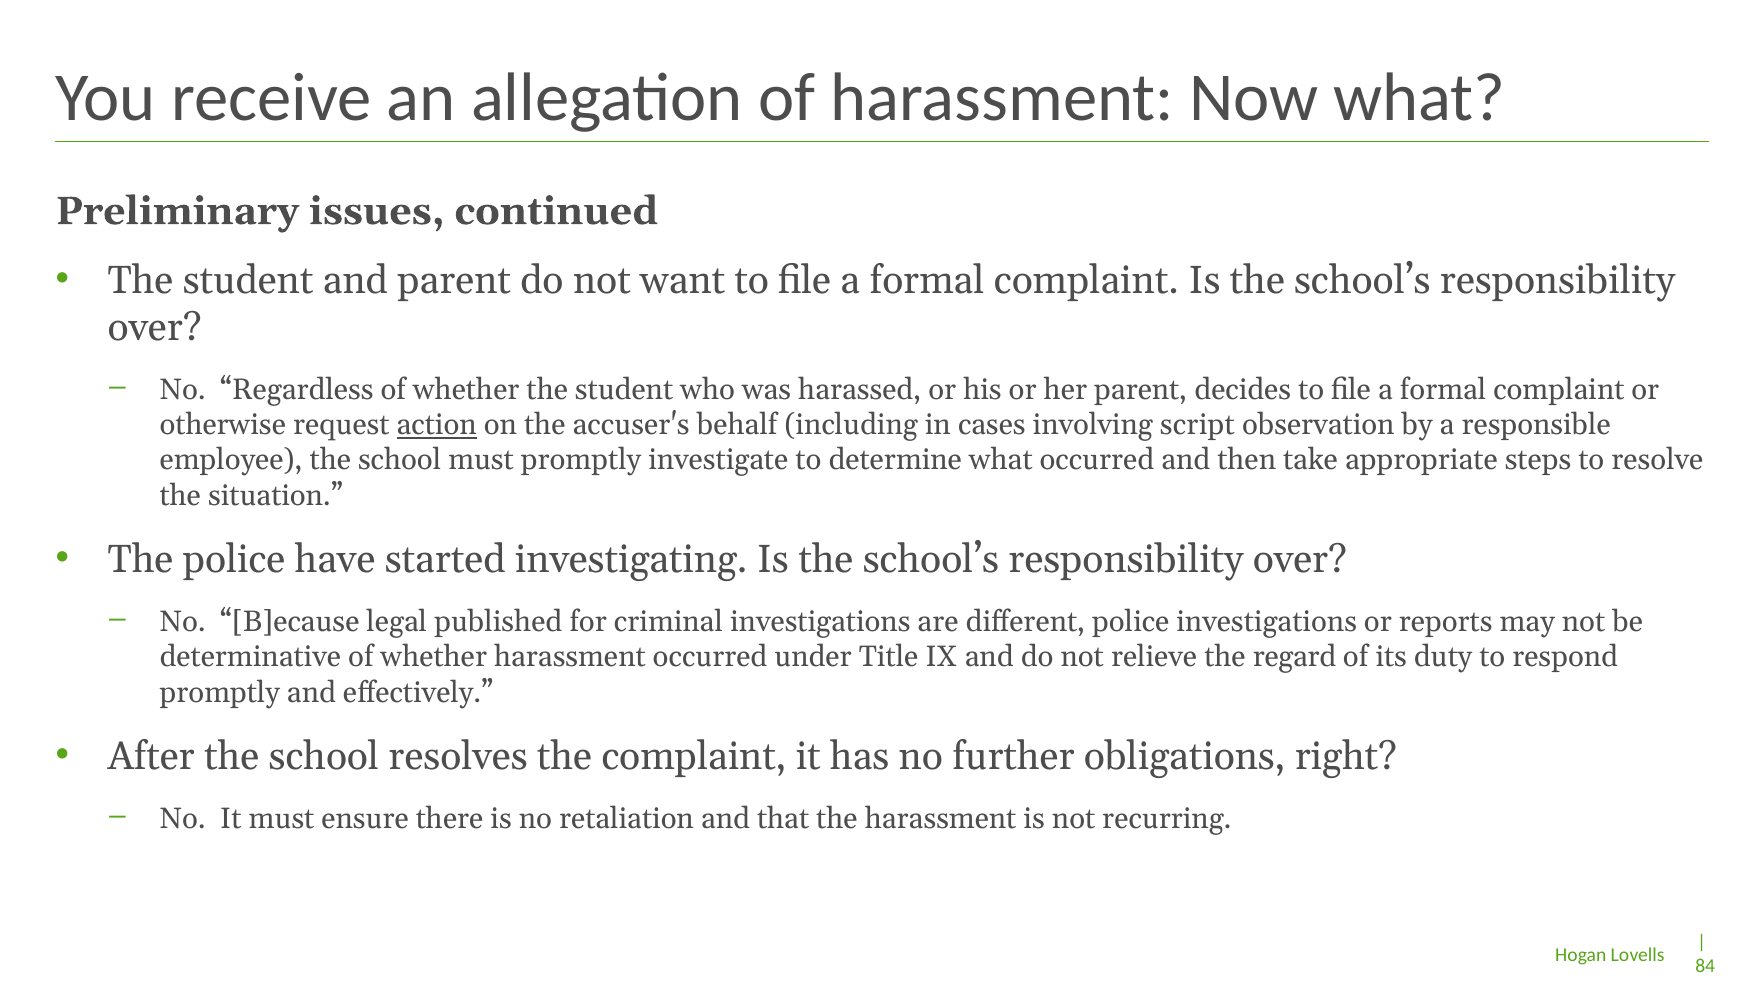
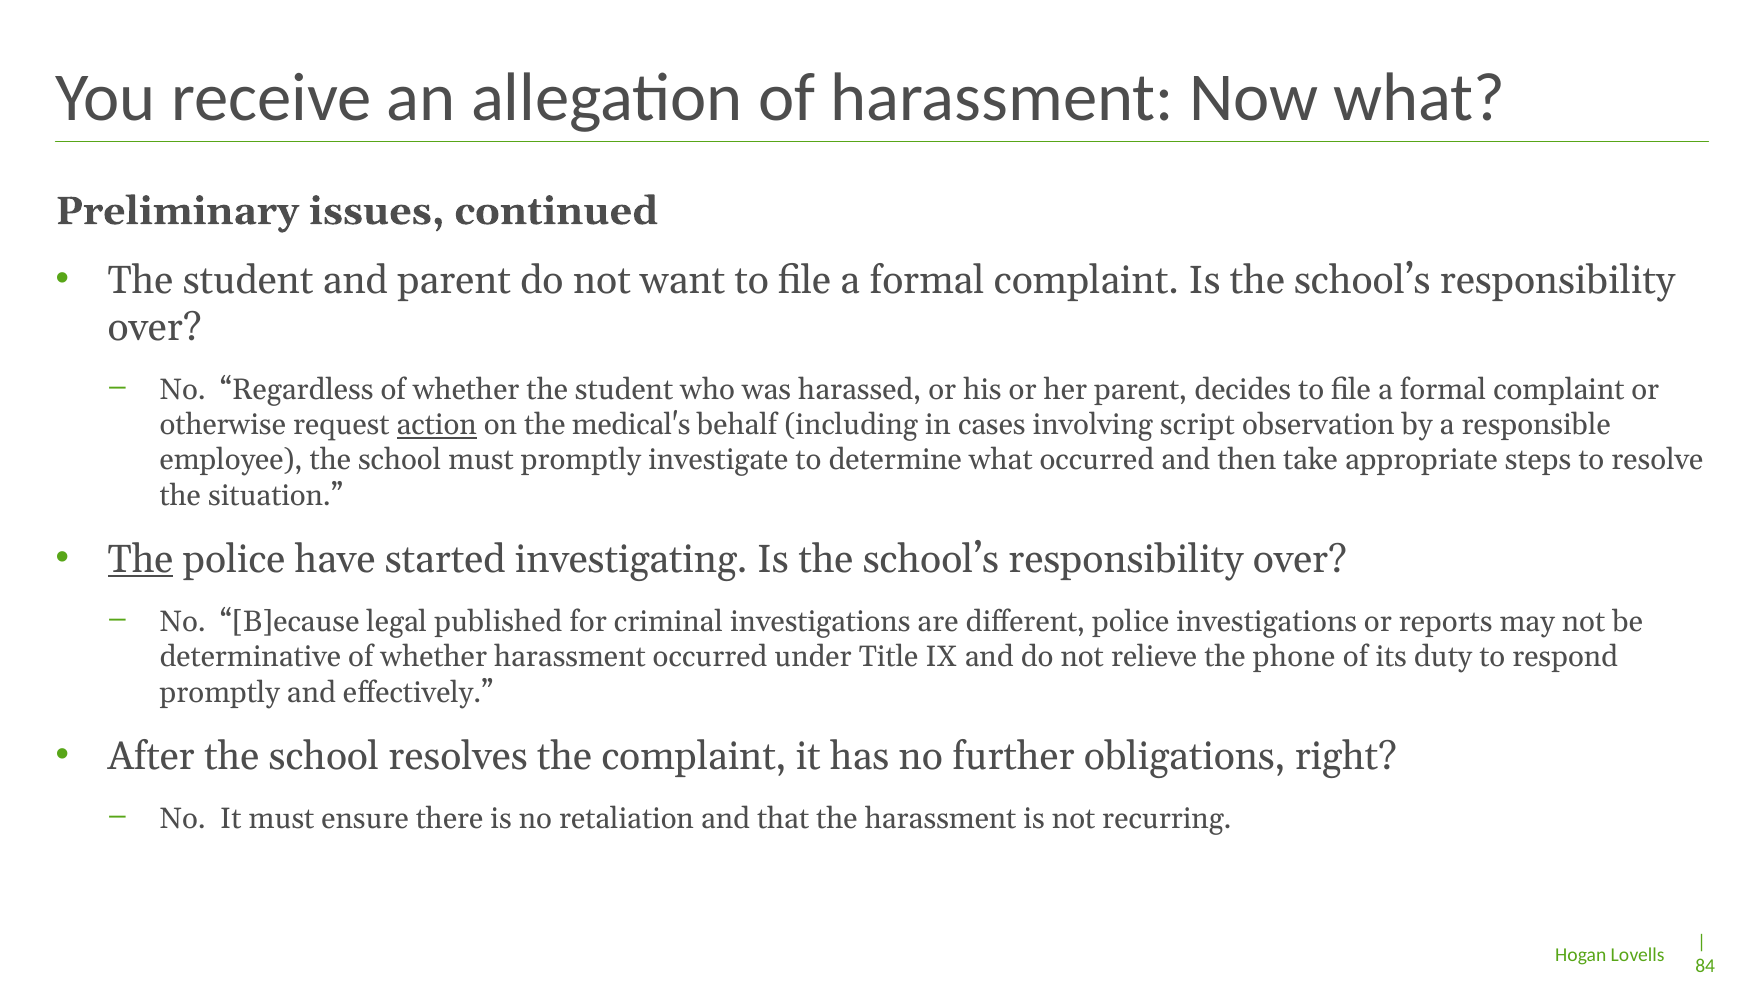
accuser's: accuser's -> medical's
The at (141, 560) underline: none -> present
regard: regard -> phone
